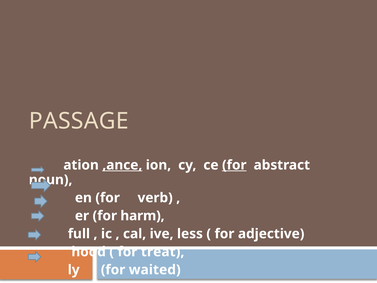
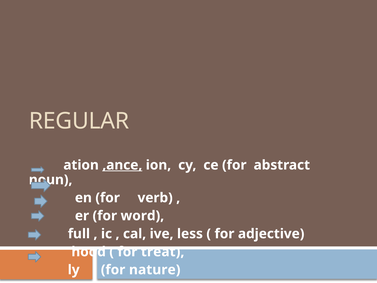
PASSAGE: PASSAGE -> REGULAR
for at (234, 165) underline: present -> none
harm: harm -> word
waited: waited -> nature
